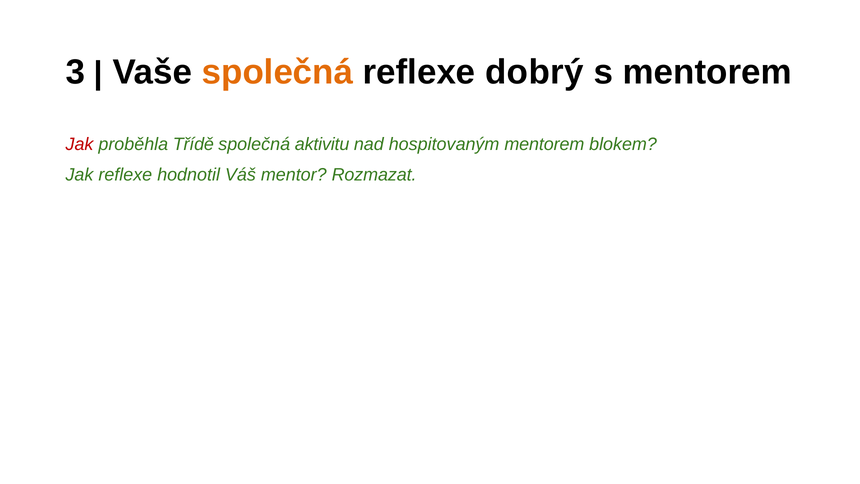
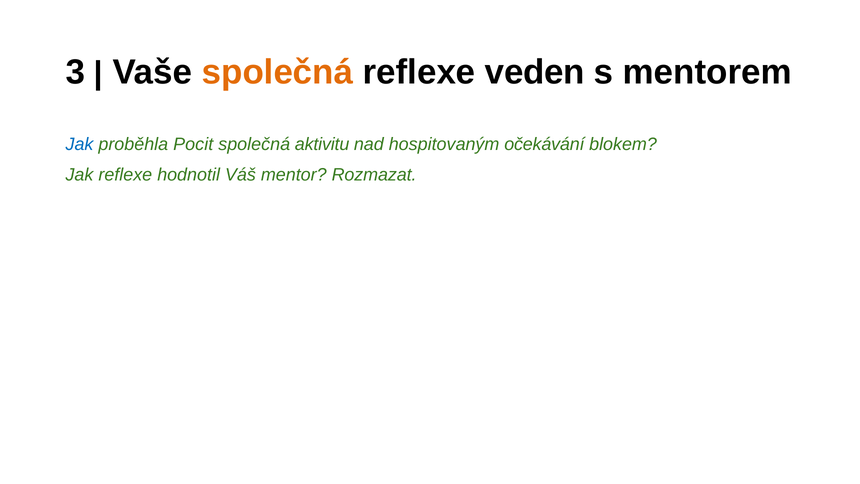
dobrý: dobrý -> veden
Jak at (80, 144) colour: red -> blue
Třídě: Třídě -> Pocit
hospitovaným mentorem: mentorem -> očekávání
